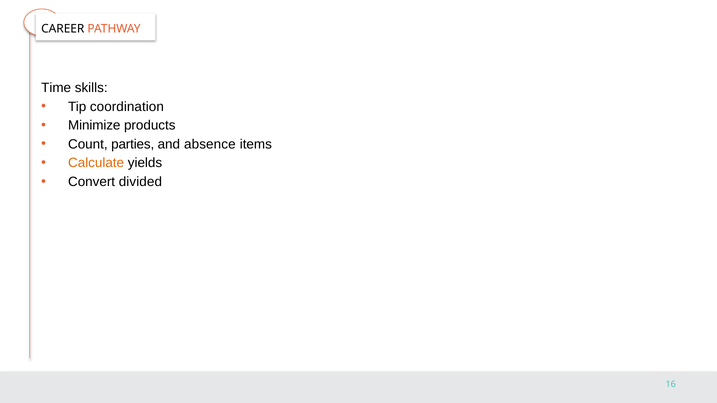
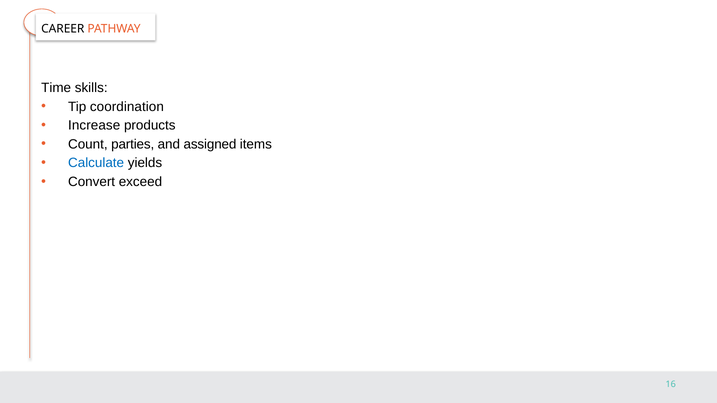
Minimize: Minimize -> Increase
absence: absence -> assigned
Calculate colour: orange -> blue
divided: divided -> exceed
